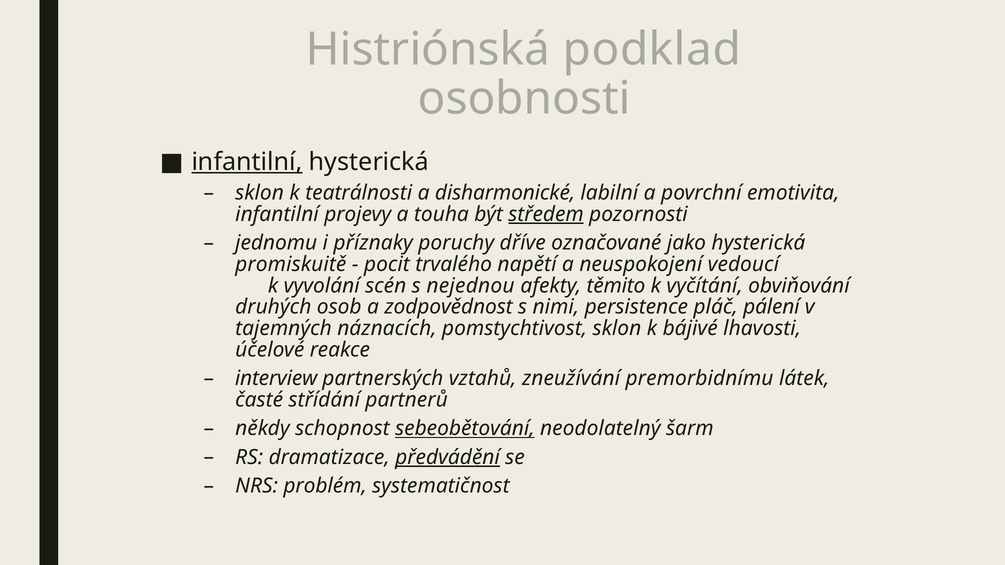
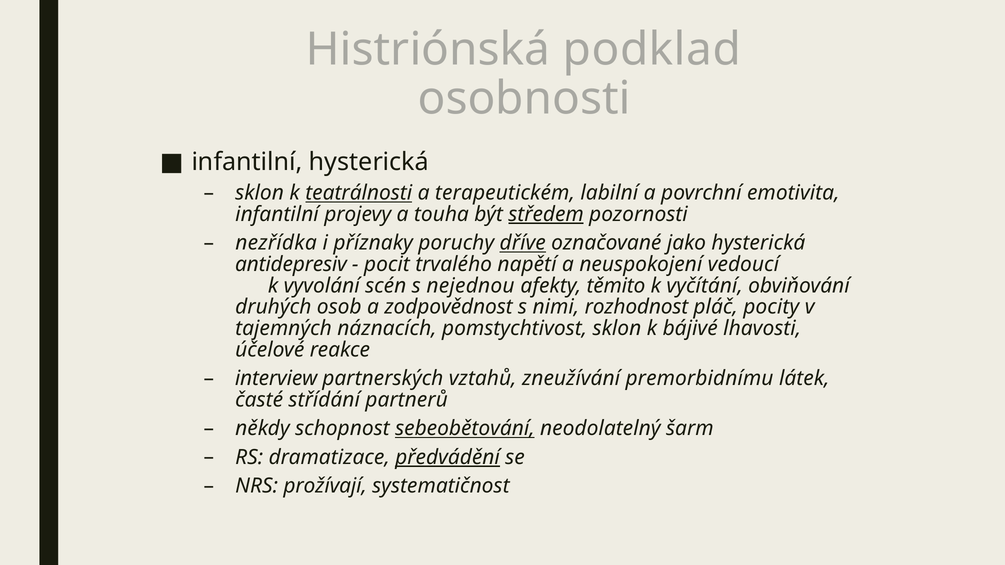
infantilní at (247, 162) underline: present -> none
teatrálnosti underline: none -> present
disharmonické: disharmonické -> terapeutickém
jednomu: jednomu -> nezřídka
dříve underline: none -> present
promiskuitě: promiskuitě -> antidepresiv
persistence: persistence -> rozhodnost
pálení: pálení -> pocity
problém: problém -> prožívají
